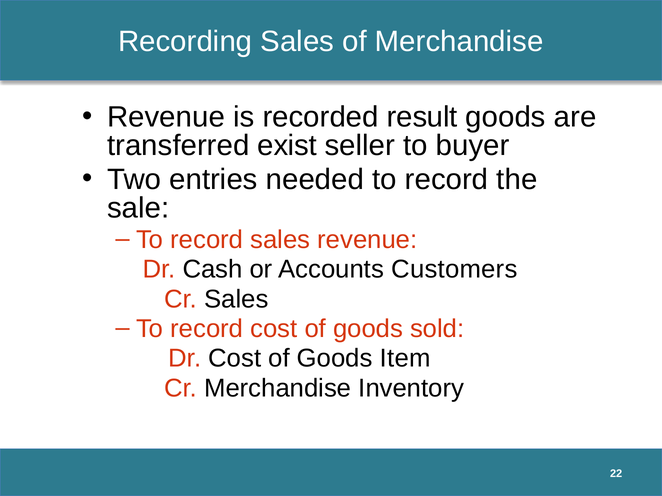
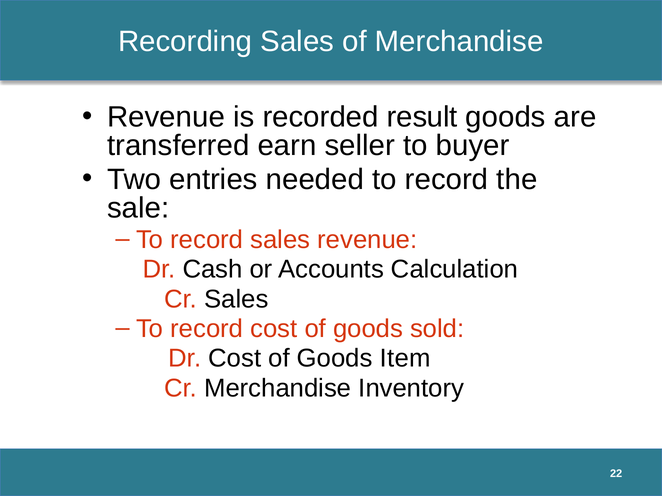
exist: exist -> earn
Customers: Customers -> Calculation
